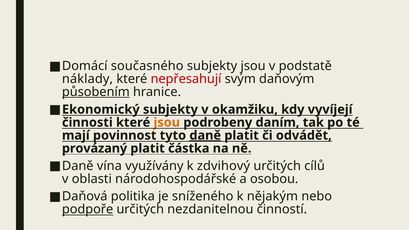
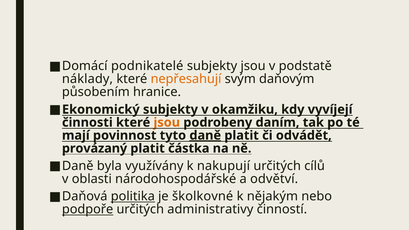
současného: současného -> podnikatelé
nepřesahují colour: red -> orange
působením underline: present -> none
vína: vína -> byla
zdvihový: zdvihový -> nakupují
osobou: osobou -> odvětví
politika underline: none -> present
sníženého: sníženého -> školkovné
nezdanitelnou: nezdanitelnou -> administrativy
